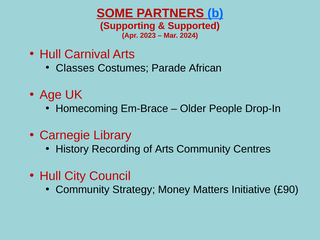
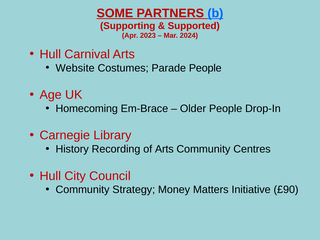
Classes: Classes -> Website
Parade African: African -> People
